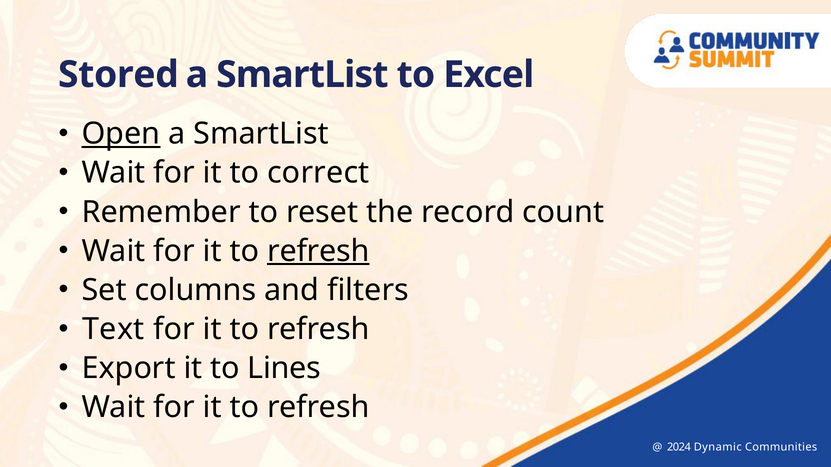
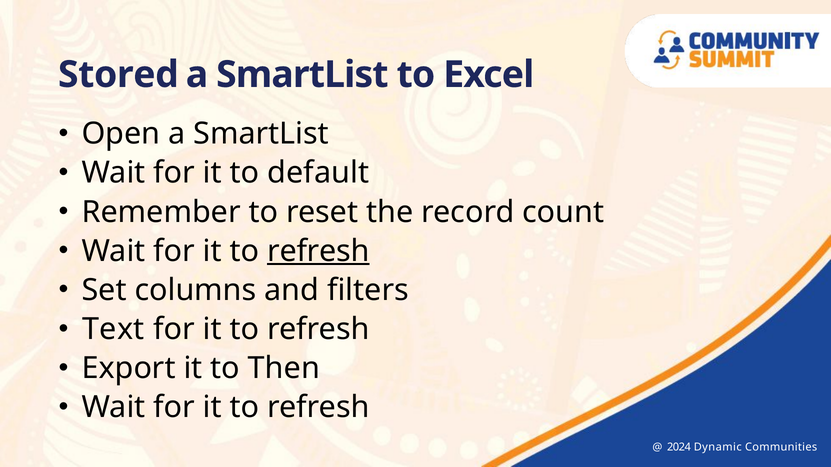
Open underline: present -> none
correct: correct -> default
Lines: Lines -> Then
